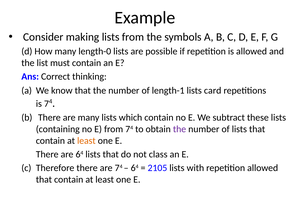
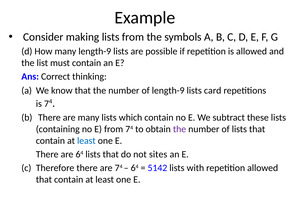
many length-0: length-0 -> length-9
of length-1: length-1 -> length-9
least at (86, 140) colour: orange -> blue
class: class -> sites
2105: 2105 -> 5142
